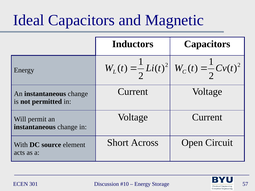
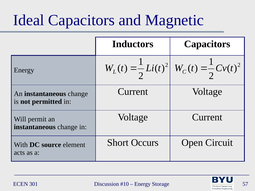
Across: Across -> Occurs
